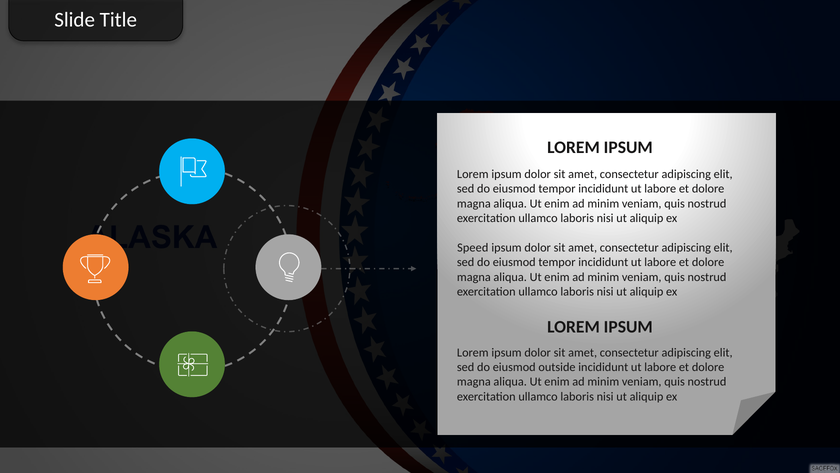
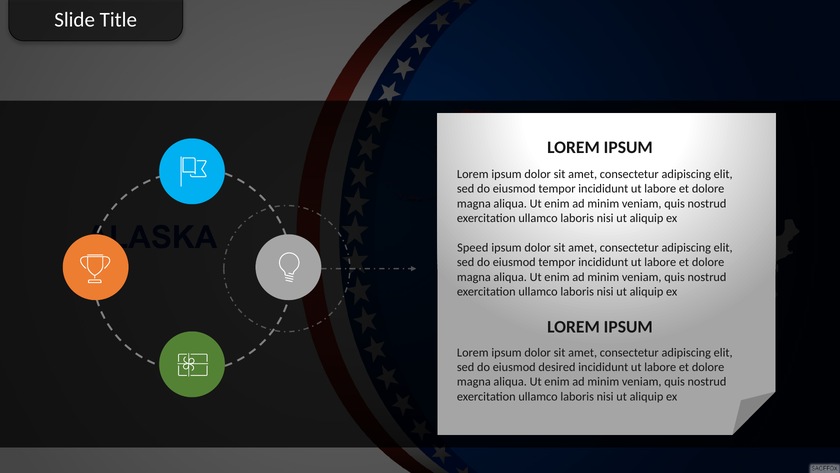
outside: outside -> desired
